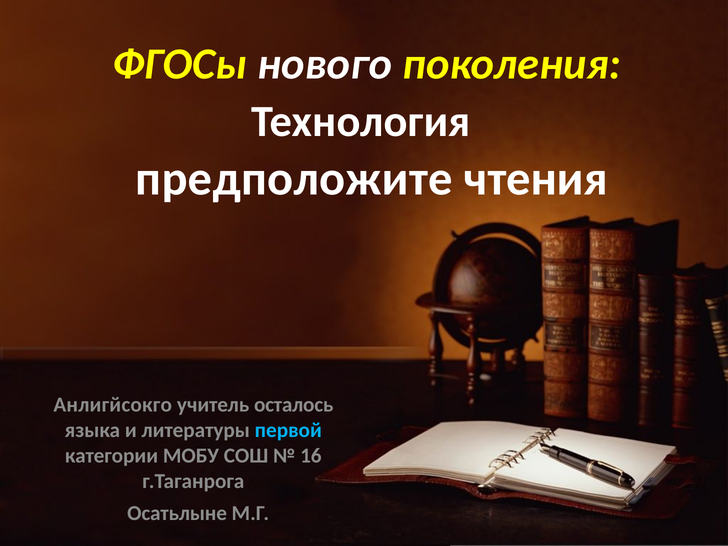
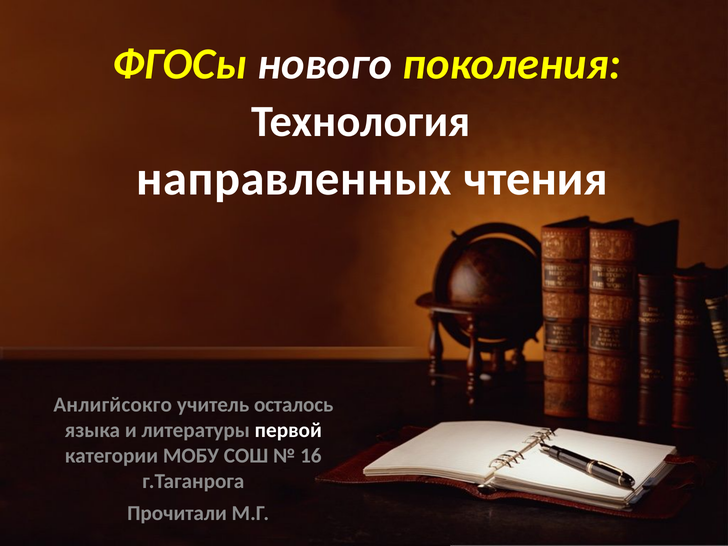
предположите: предположите -> направленных
первой colour: light blue -> white
Осатьлыне: Осатьлыне -> Прочитали
